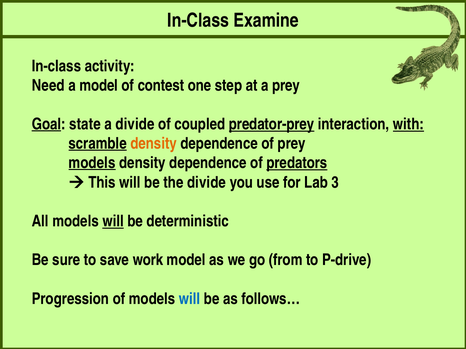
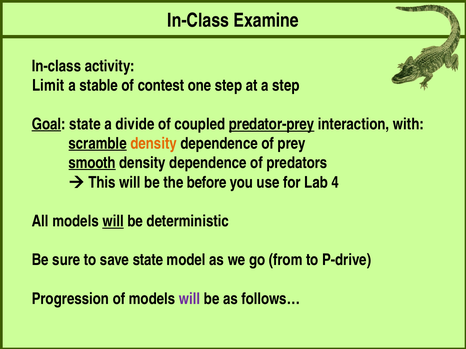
Need: Need -> Limit
a model: model -> stable
a prey: prey -> step
with underline: present -> none
models at (92, 163): models -> smooth
predators underline: present -> none
the divide: divide -> before
3: 3 -> 4
save work: work -> state
will at (190, 299) colour: blue -> purple
